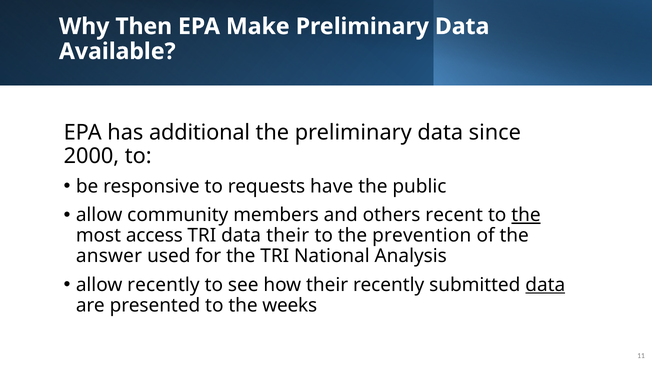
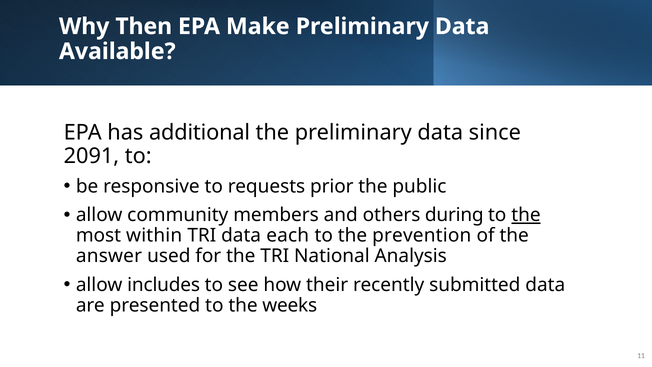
2000: 2000 -> 2091
have: have -> prior
recent: recent -> during
access: access -> within
data their: their -> each
allow recently: recently -> includes
data at (545, 285) underline: present -> none
